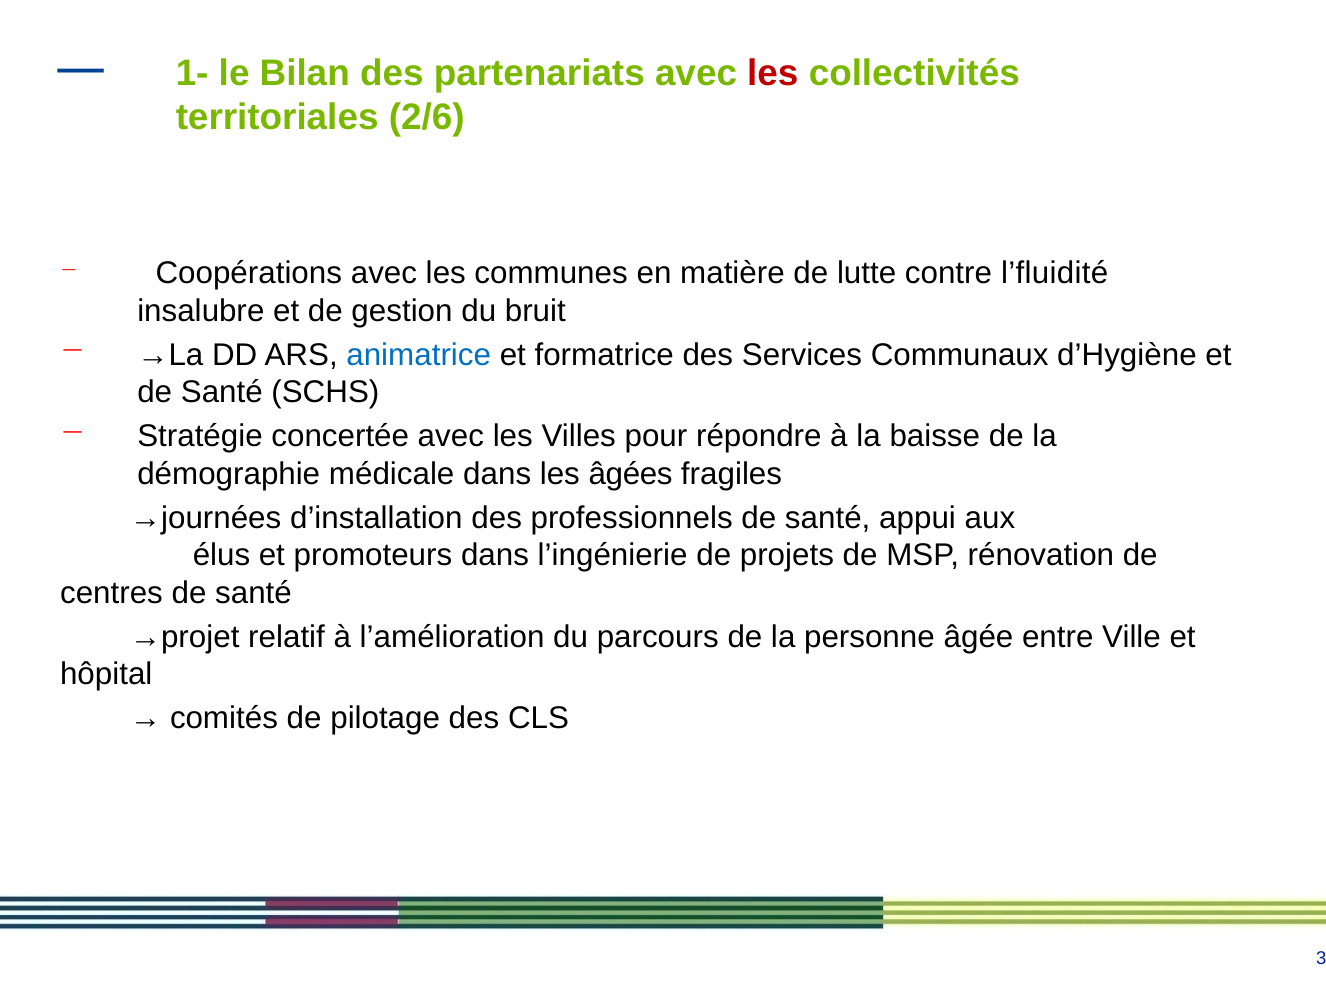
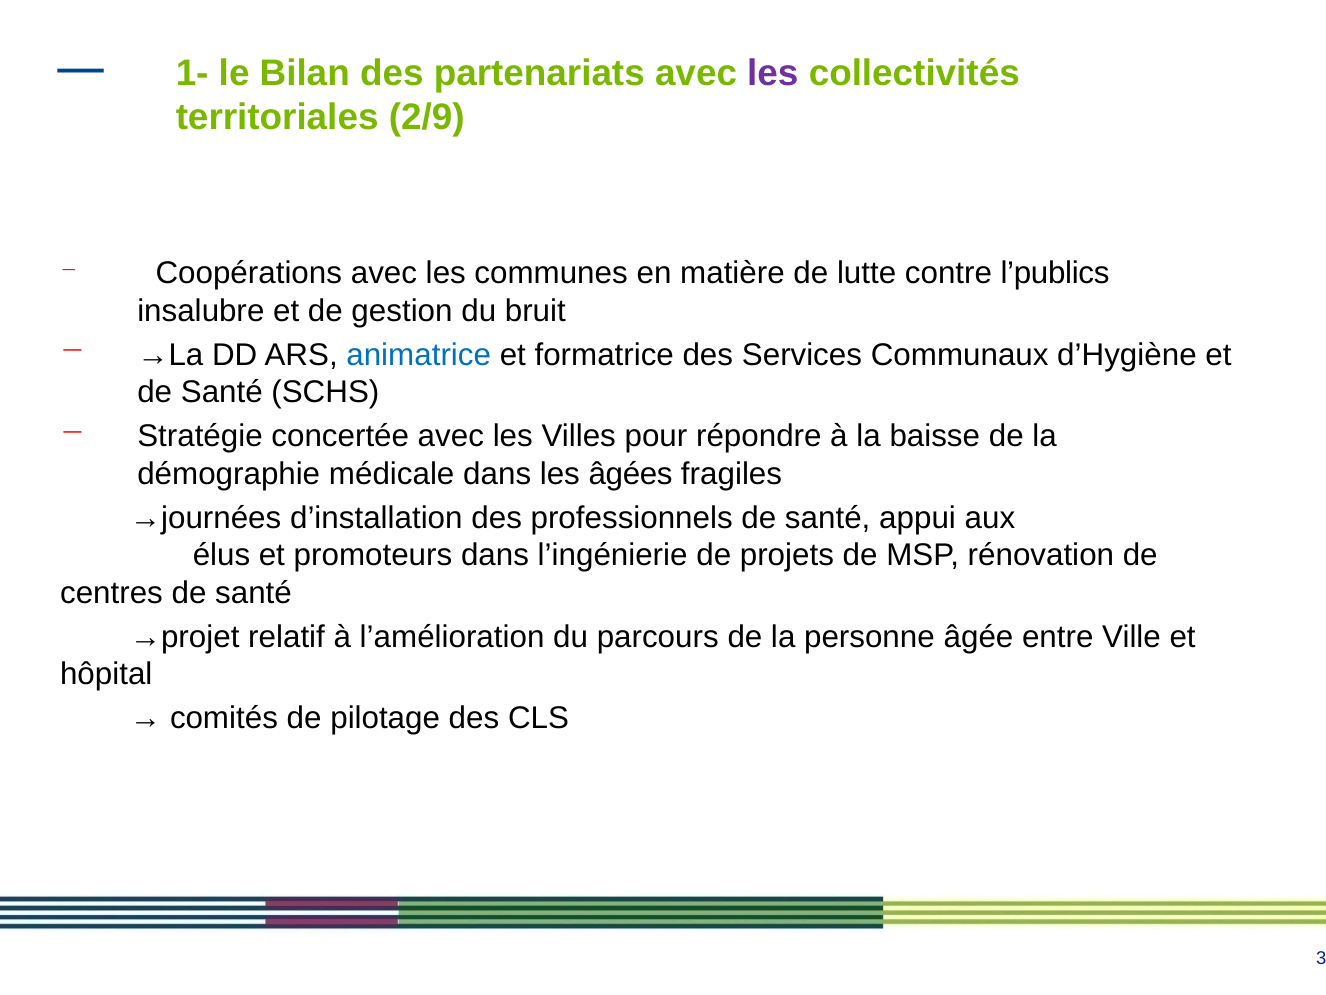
les at (773, 73) colour: red -> purple
2/6: 2/6 -> 2/9
l’fluidité: l’fluidité -> l’publics
